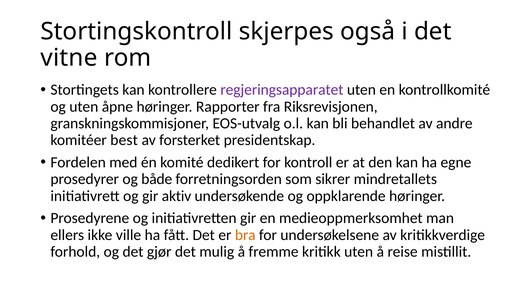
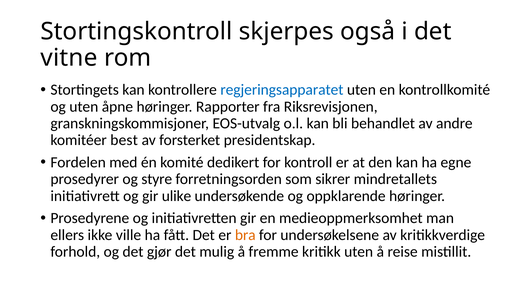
regjeringsapparatet colour: purple -> blue
både: både -> styre
aktiv: aktiv -> ulike
